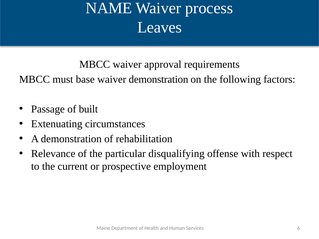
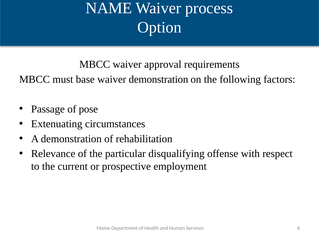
Leaves: Leaves -> Option
built: built -> pose
